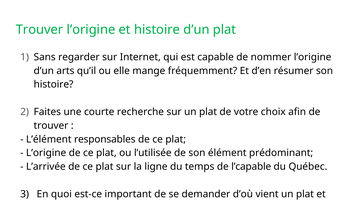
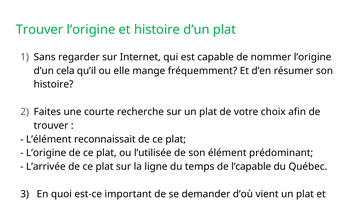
arts: arts -> cela
responsables: responsables -> reconnaissait
